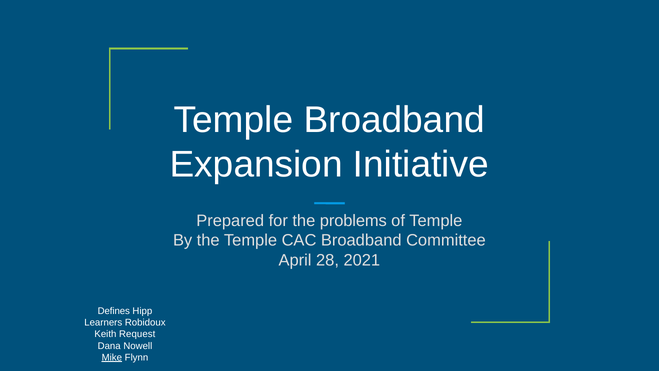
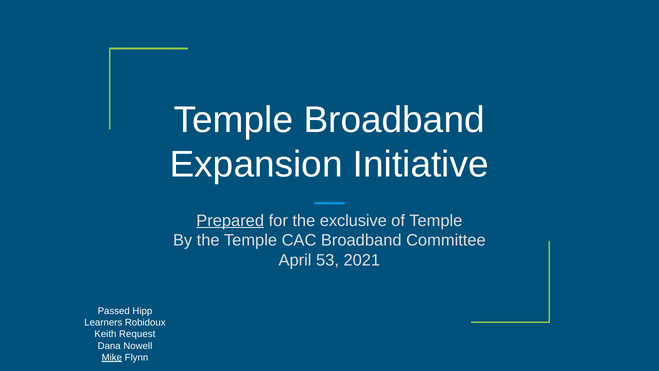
Prepared underline: none -> present
problems: problems -> exclusive
28: 28 -> 53
Defines: Defines -> Passed
